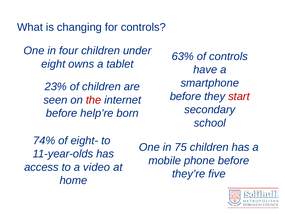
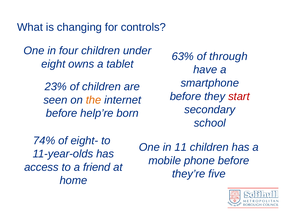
of controls: controls -> through
the colour: red -> orange
75: 75 -> 11
video: video -> friend
